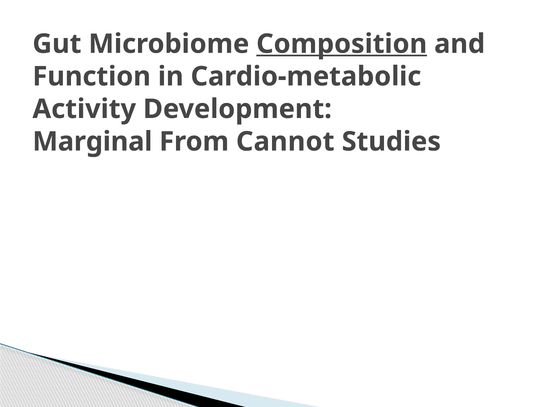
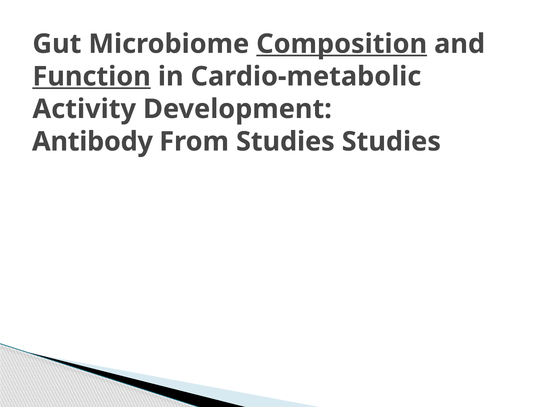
Function underline: none -> present
Marginal: Marginal -> Antibody
From Cannot: Cannot -> Studies
